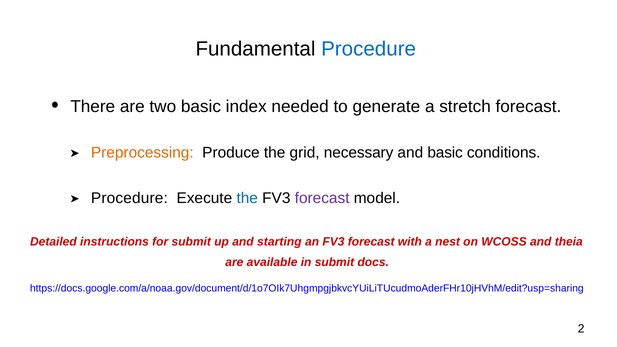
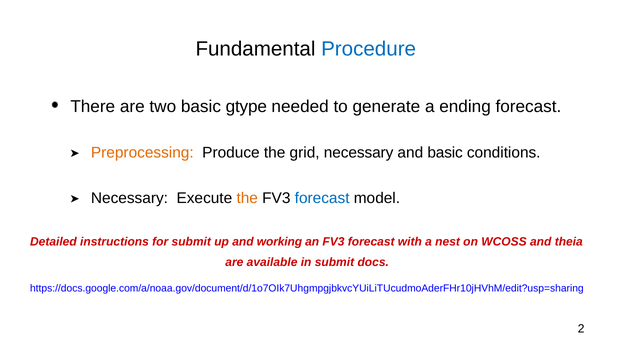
index: index -> gtype
stretch: stretch -> ending
Procedure at (129, 198): Procedure -> Necessary
the at (247, 198) colour: blue -> orange
forecast at (322, 198) colour: purple -> blue
starting: starting -> working
